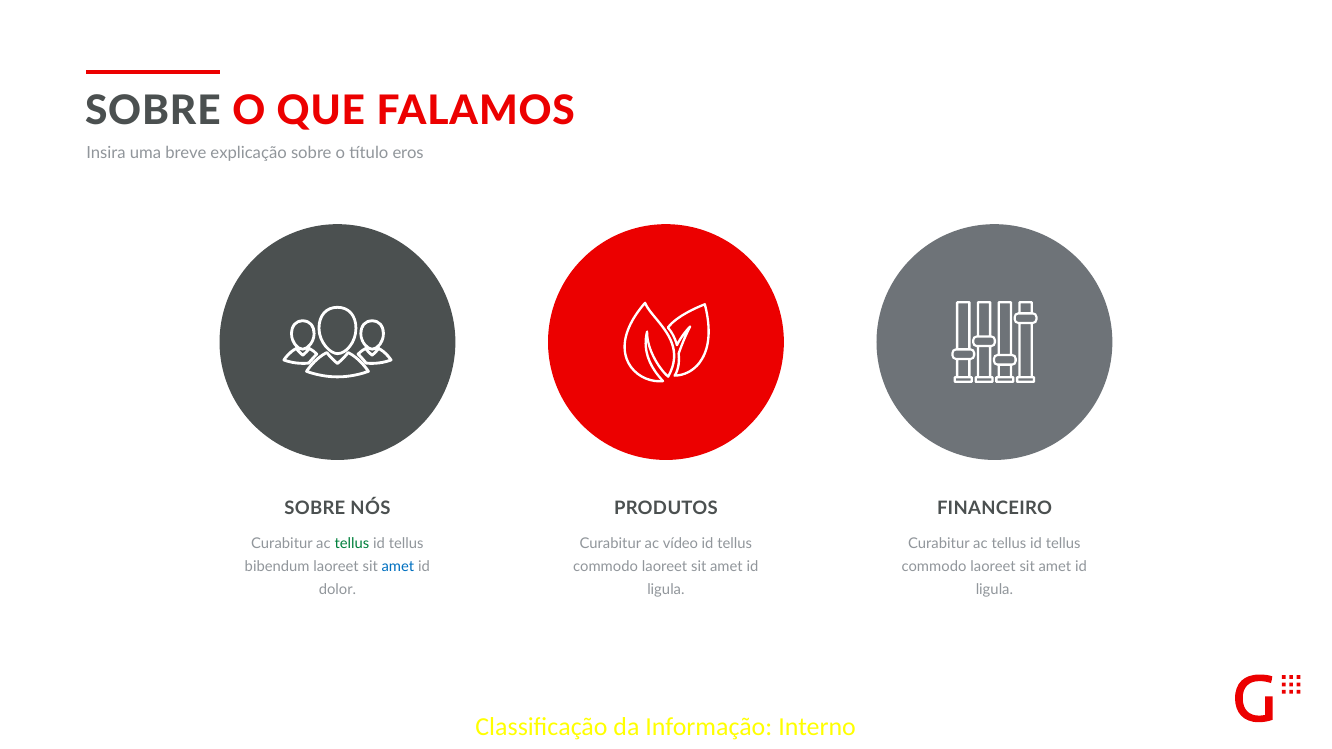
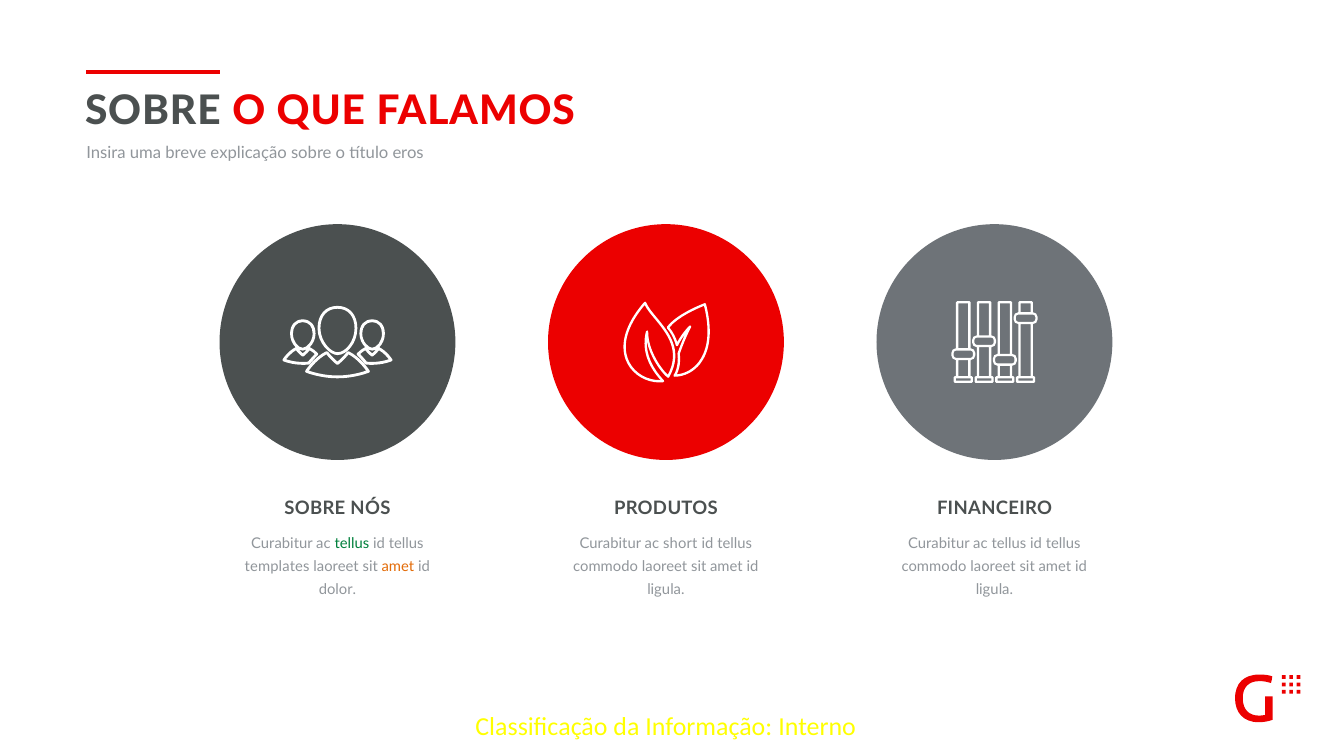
vídeo: vídeo -> short
bibendum: bibendum -> templates
amet at (398, 567) colour: blue -> orange
